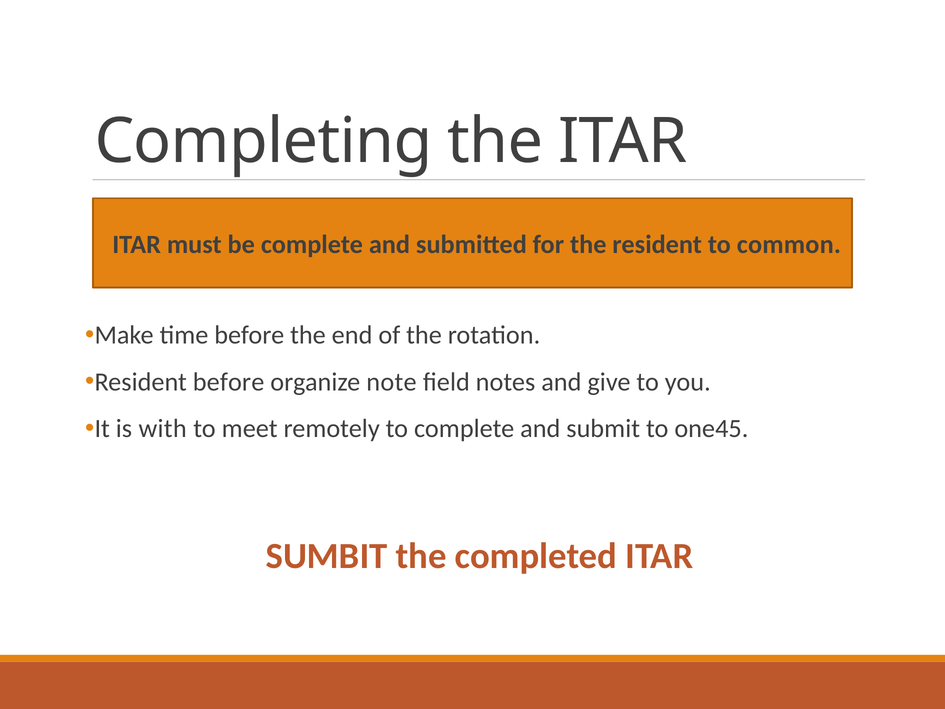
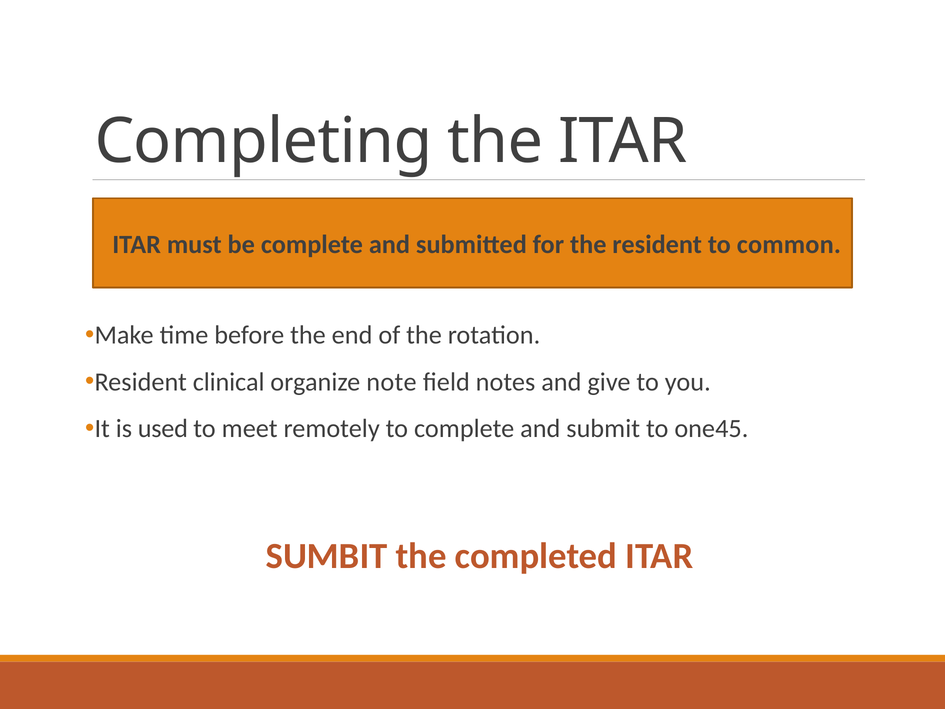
Resident before: before -> clinical
with: with -> used
